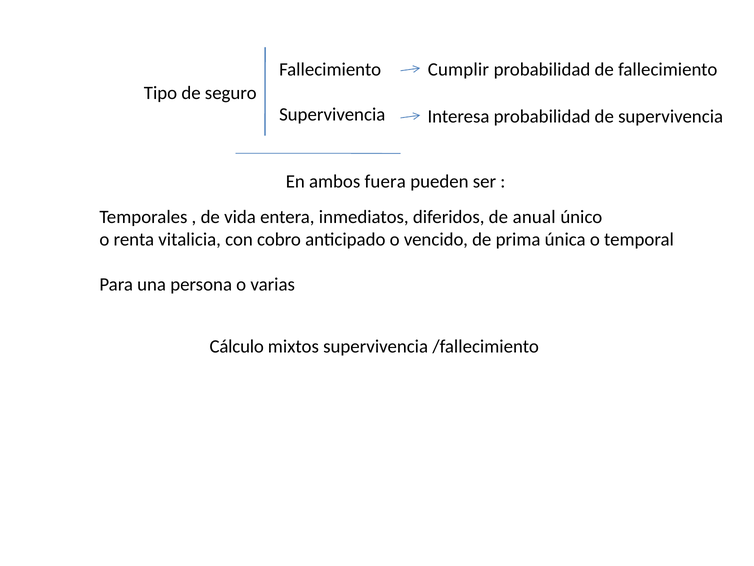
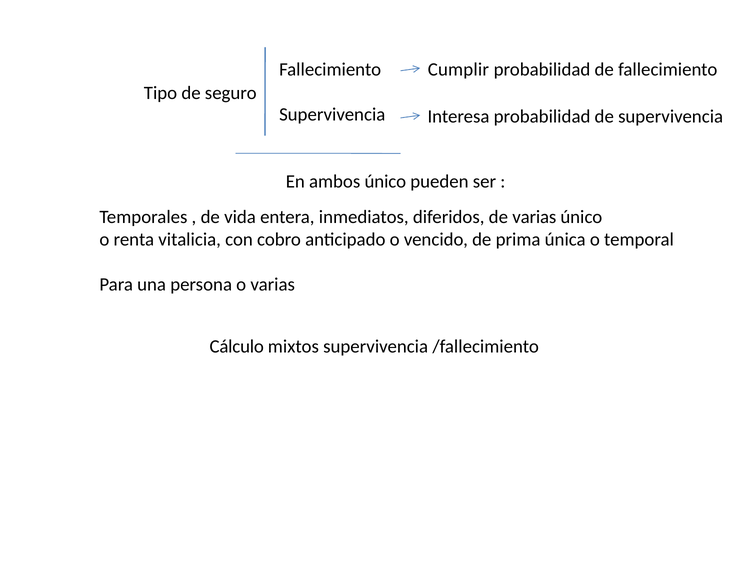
ambos fuera: fuera -> único
de anual: anual -> varias
